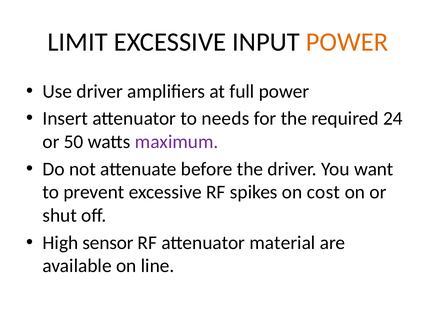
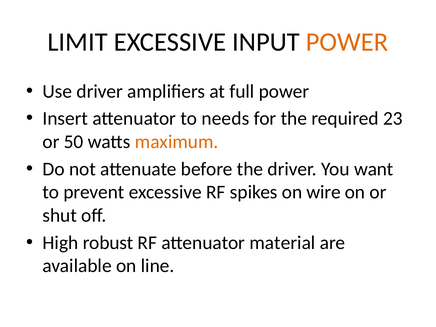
24: 24 -> 23
maximum colour: purple -> orange
cost: cost -> wire
sensor: sensor -> robust
